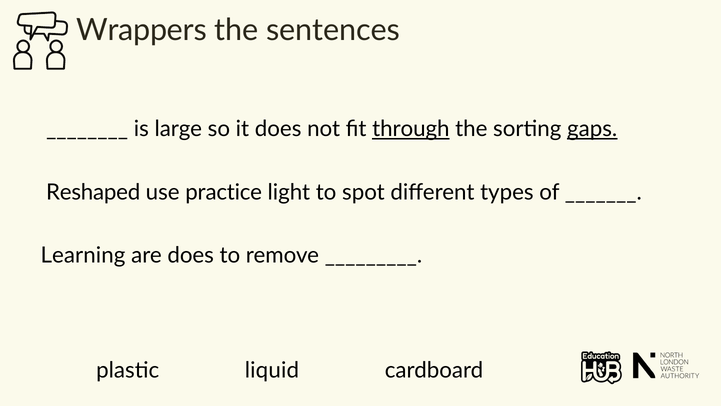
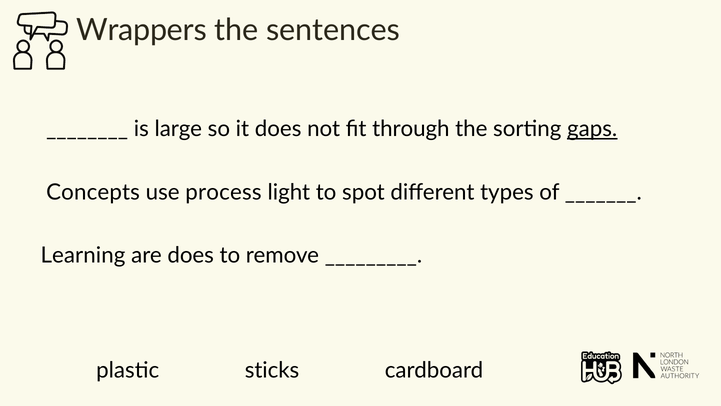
through underline: present -> none
Reshaped: Reshaped -> Concepts
practice: practice -> process
liquid: liquid -> sticks
